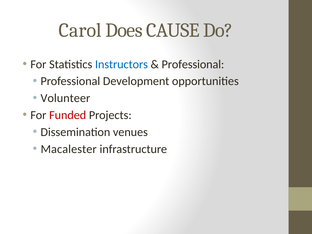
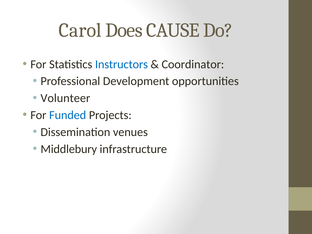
Professional at (193, 64): Professional -> Coordinator
Funded colour: red -> blue
Macalester: Macalester -> Middlebury
